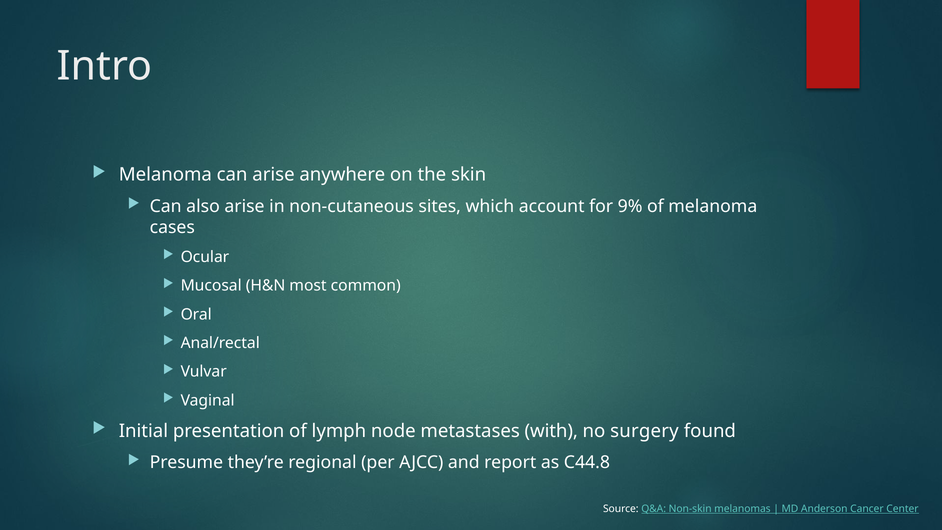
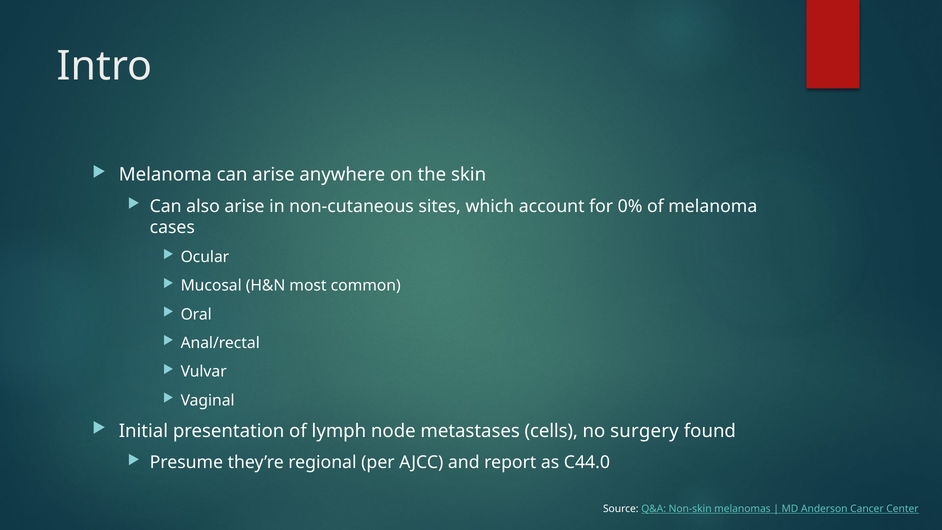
9%: 9% -> 0%
with: with -> cells
C44.8: C44.8 -> C44.0
